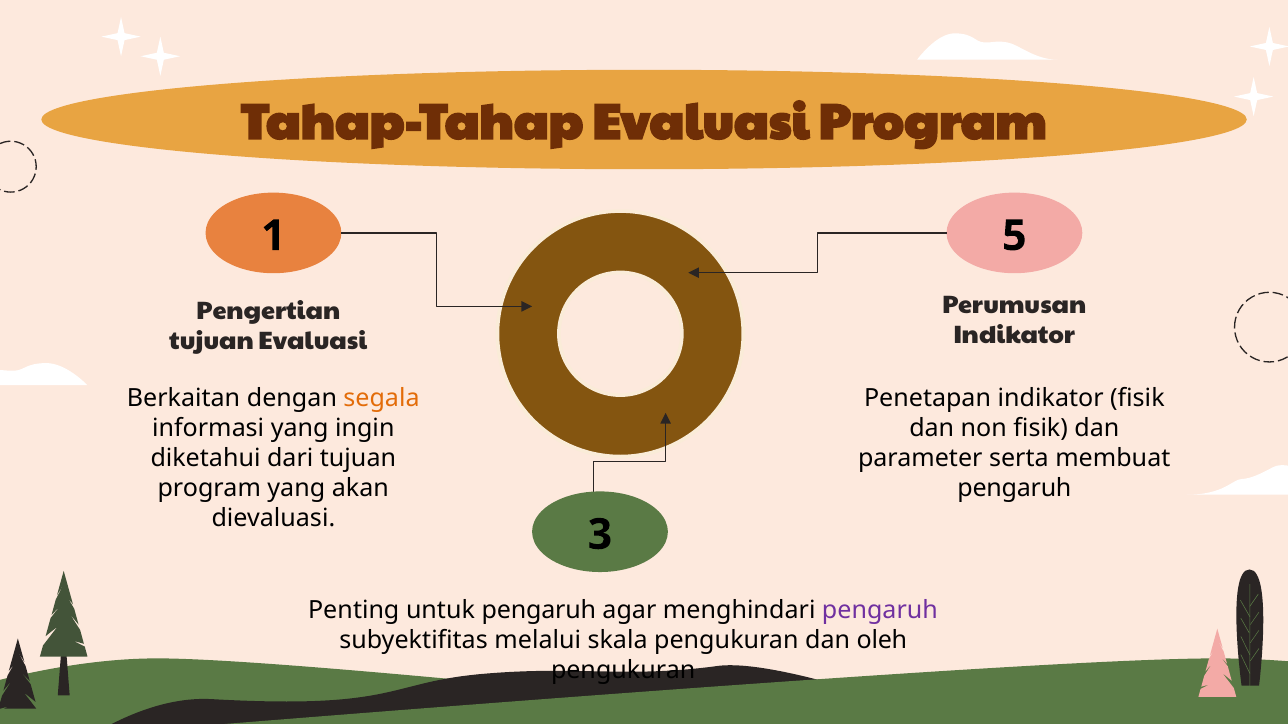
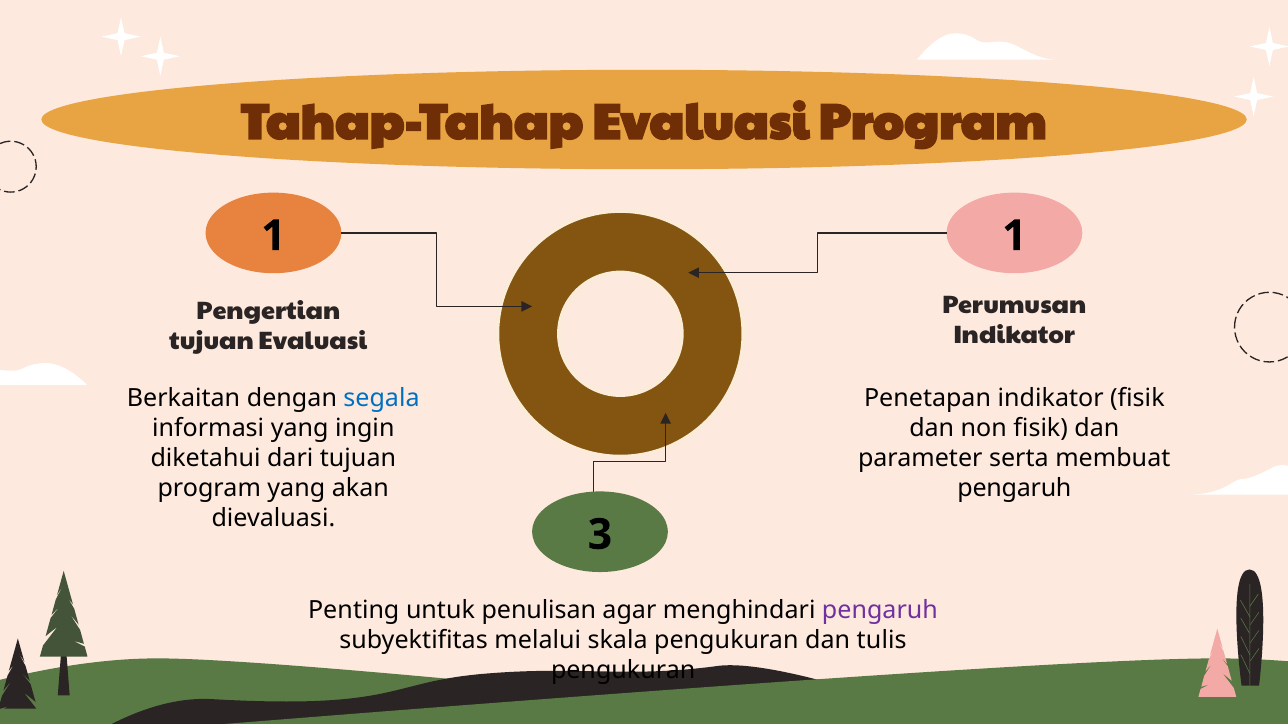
1 5: 5 -> 1
segala colour: orange -> blue
untuk pengaruh: pengaruh -> penulisan
oleh: oleh -> tulis
